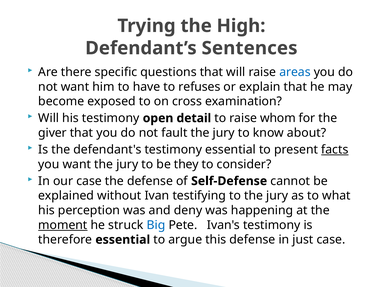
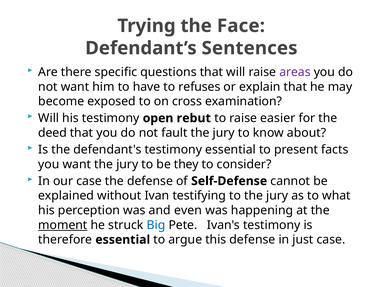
High: High -> Face
areas colour: blue -> purple
detail: detail -> rebut
whom: whom -> easier
giver: giver -> deed
facts underline: present -> none
deny: deny -> even
